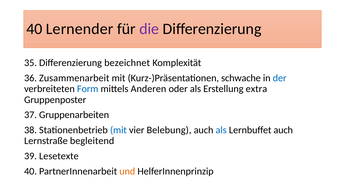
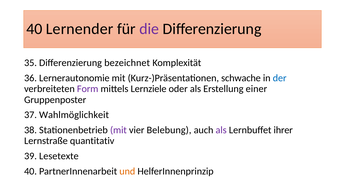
Zusammenarbeit: Zusammenarbeit -> Lernerautonomie
Form colour: blue -> purple
Anderen: Anderen -> Lernziele
extra: extra -> einer
Gruppenarbeiten: Gruppenarbeiten -> Wahlmöglichkeit
mit at (118, 130) colour: blue -> purple
als at (221, 130) colour: blue -> purple
Lernbuffet auch: auch -> ihrer
begleitend: begleitend -> quantitativ
